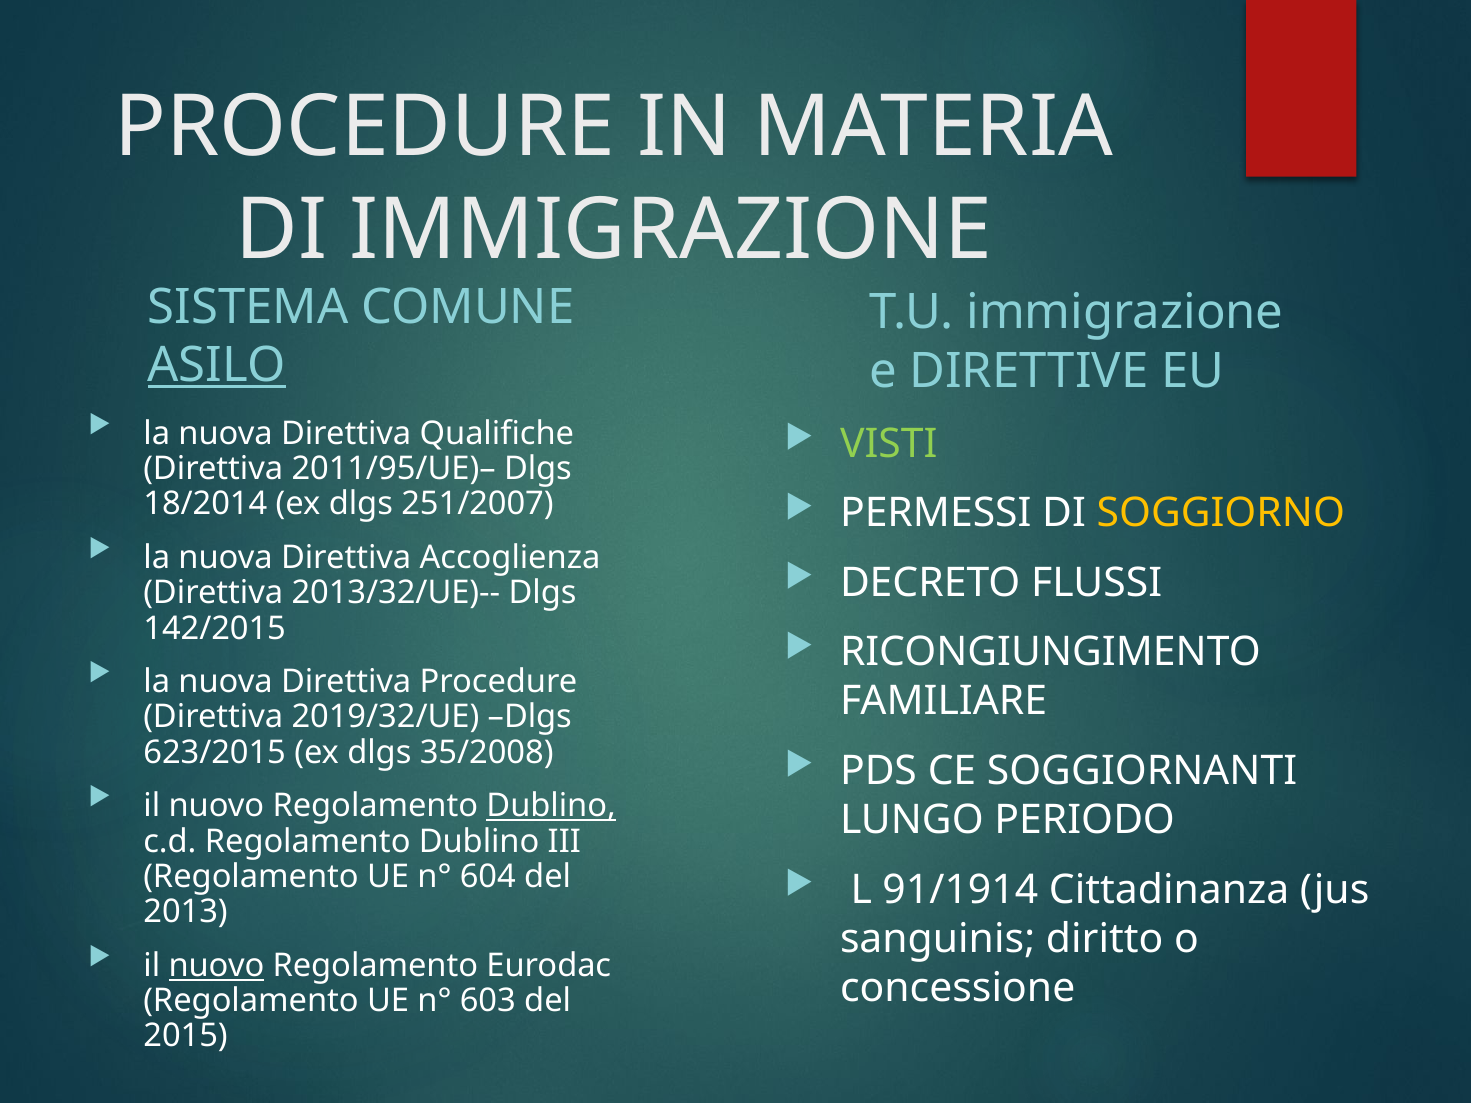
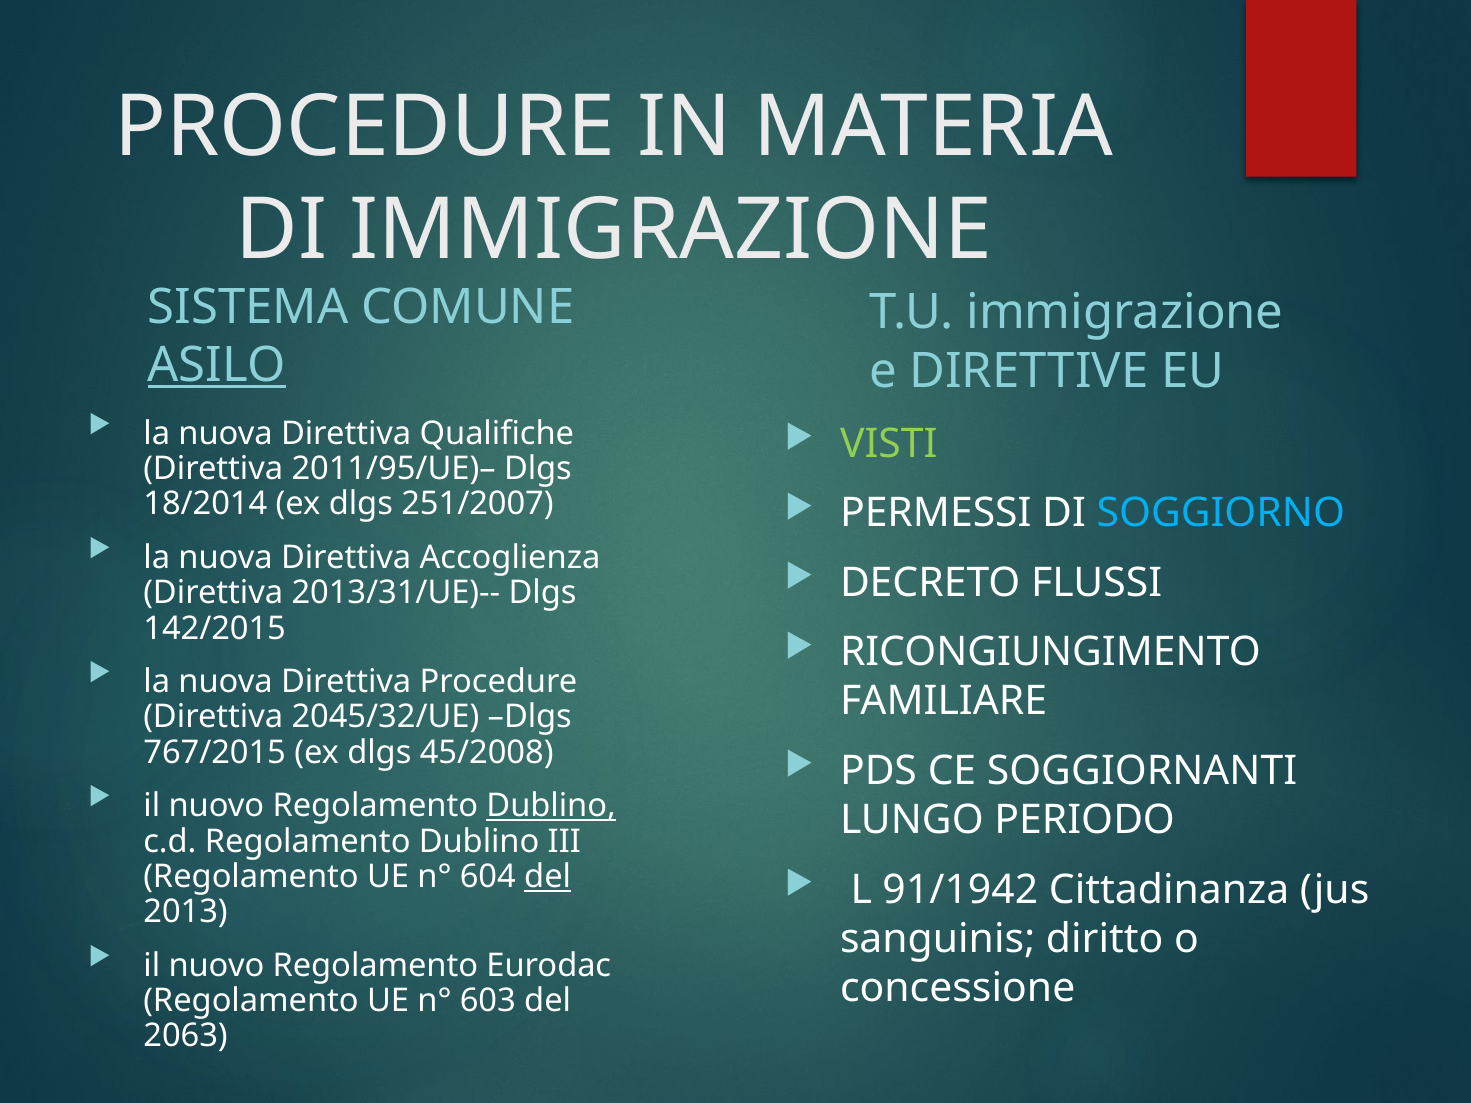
SOGGIORNO colour: yellow -> light blue
2013/32/UE)--: 2013/32/UE)-- -> 2013/31/UE)--
2019/32/UE: 2019/32/UE -> 2045/32/UE
623/2015: 623/2015 -> 767/2015
35/2008: 35/2008 -> 45/2008
del at (548, 877) underline: none -> present
91/1914: 91/1914 -> 91/1942
nuovo at (216, 966) underline: present -> none
2015: 2015 -> 2063
